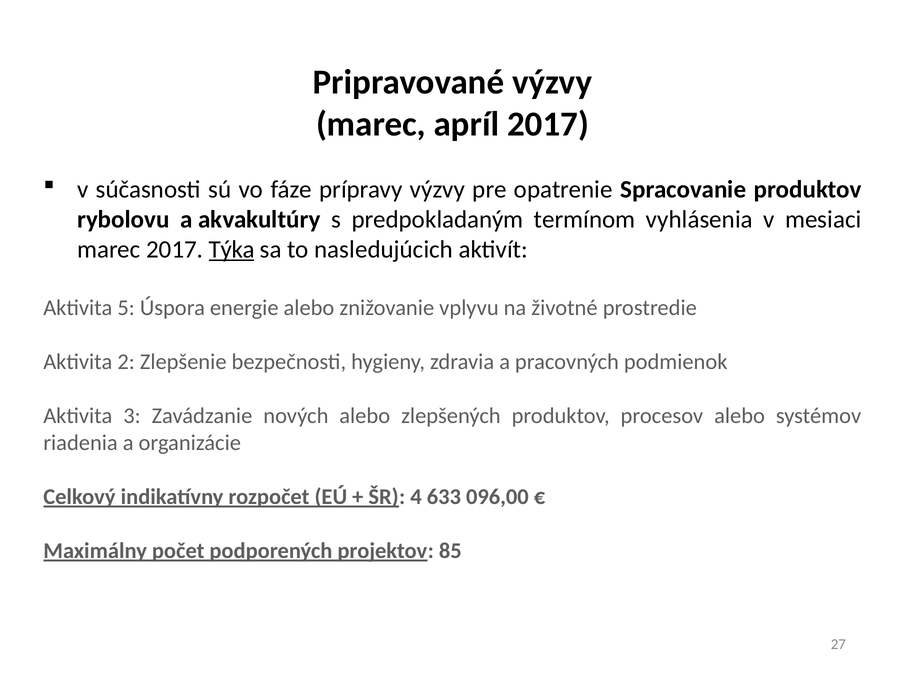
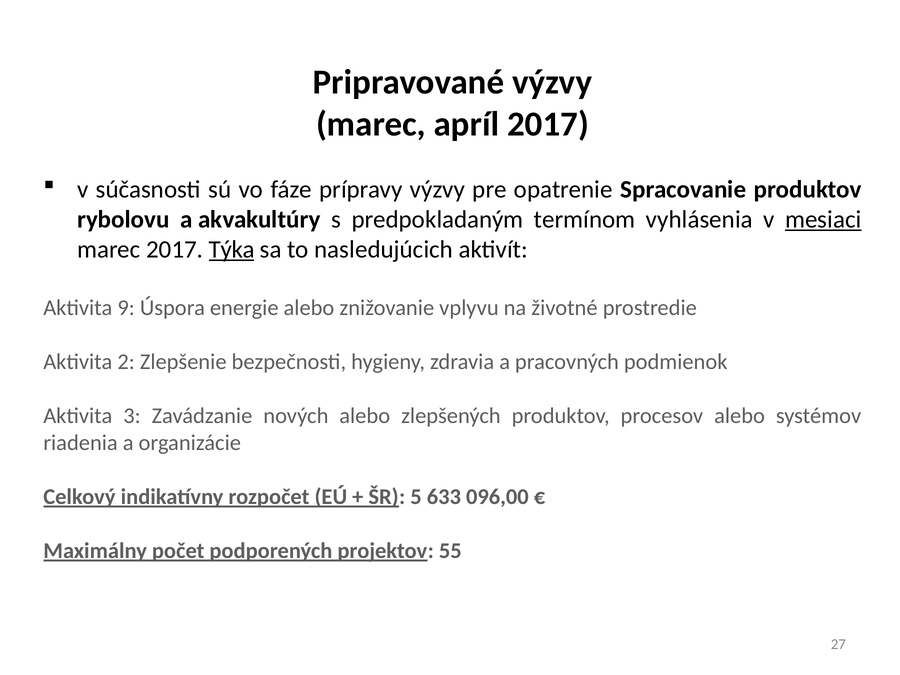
mesiaci underline: none -> present
5: 5 -> 9
4: 4 -> 5
85: 85 -> 55
